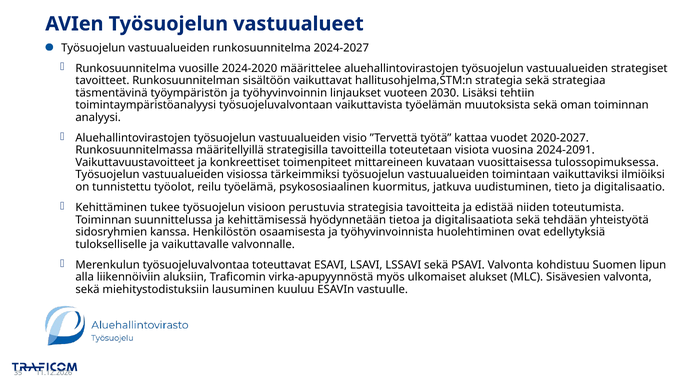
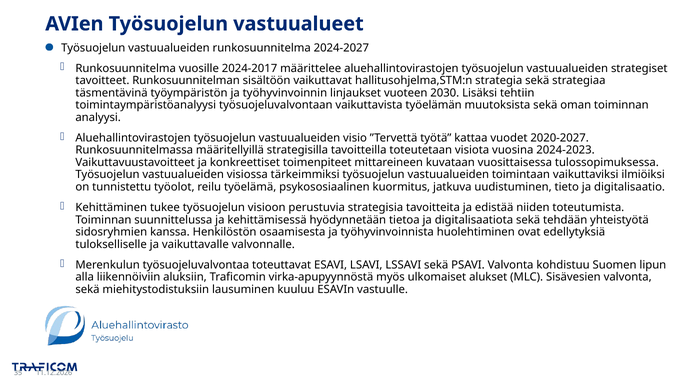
2024-2020: 2024-2020 -> 2024-2017
2024-2091: 2024-2091 -> 2024-2023
